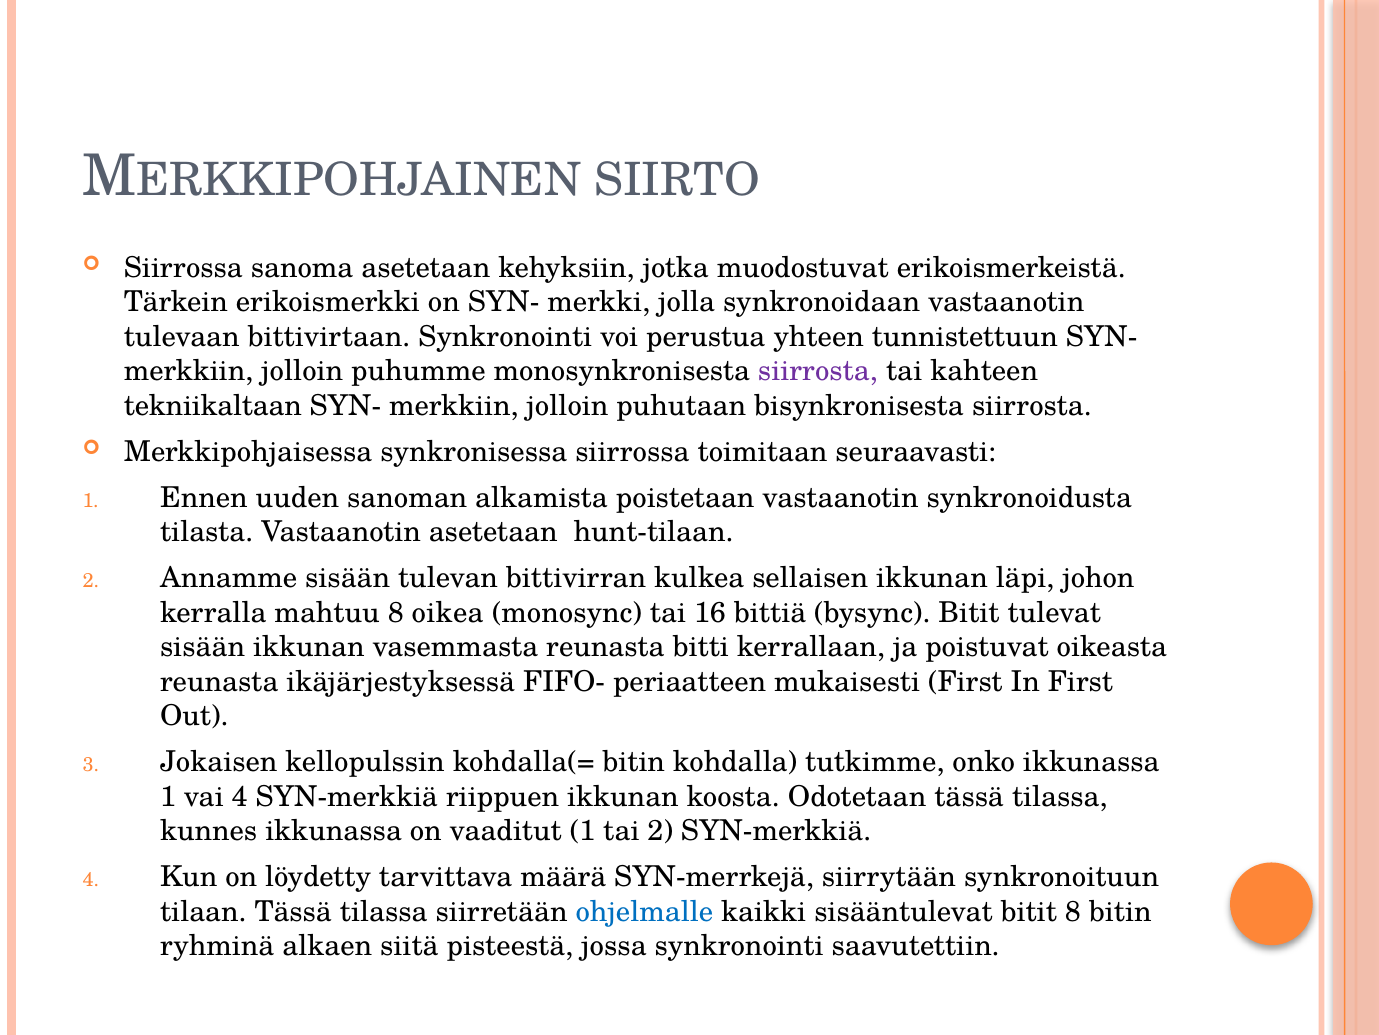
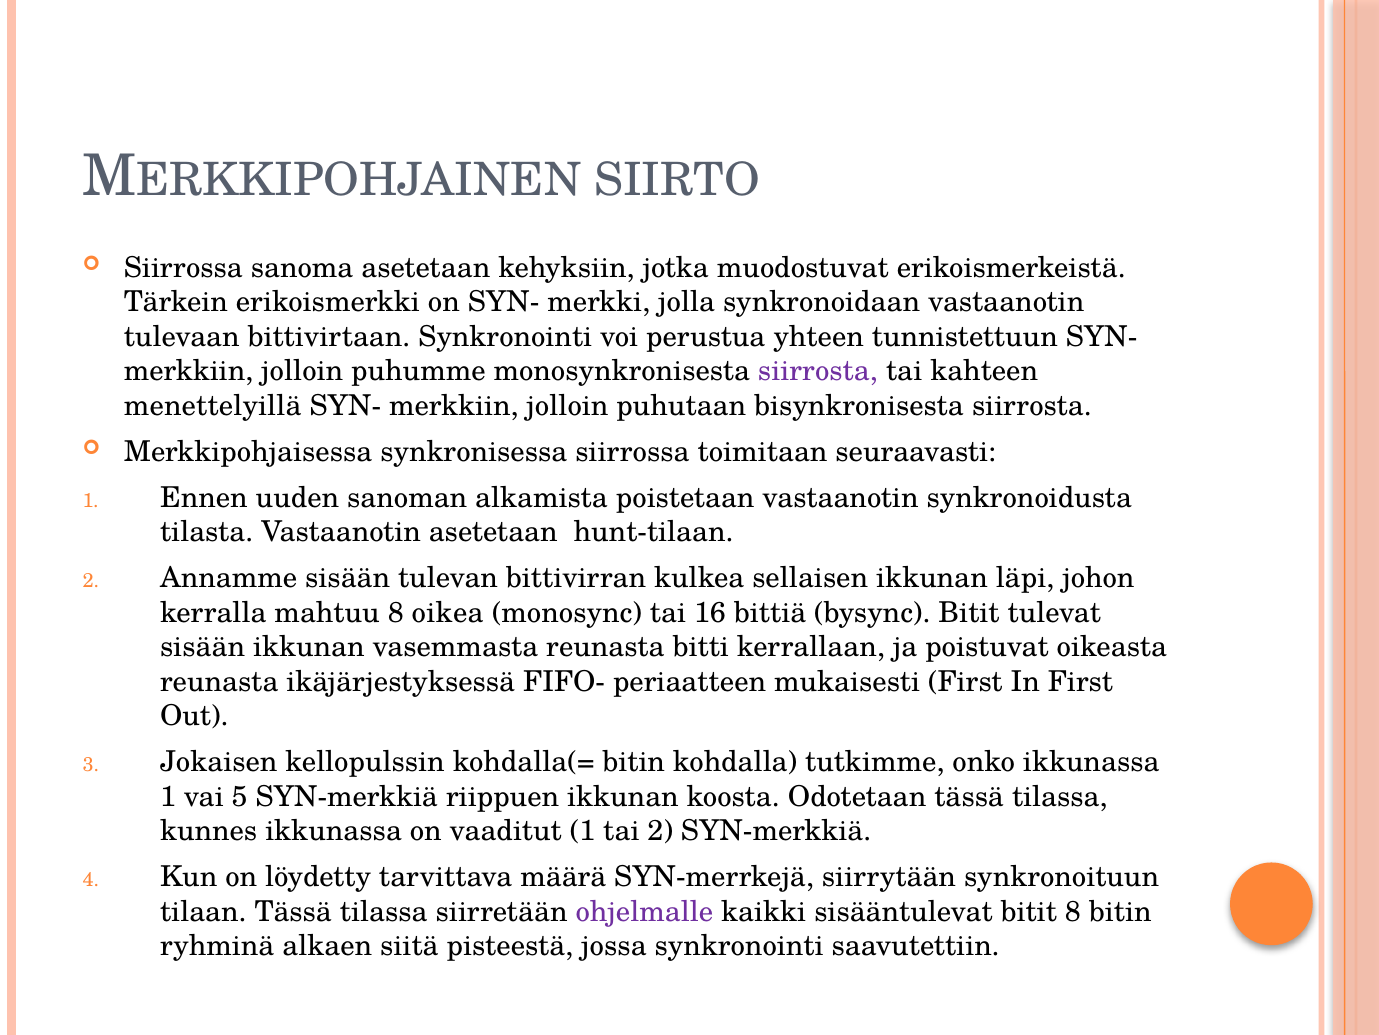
tekniikaltaan: tekniikaltaan -> menettelyillä
vai 4: 4 -> 5
ohjelmalle colour: blue -> purple
